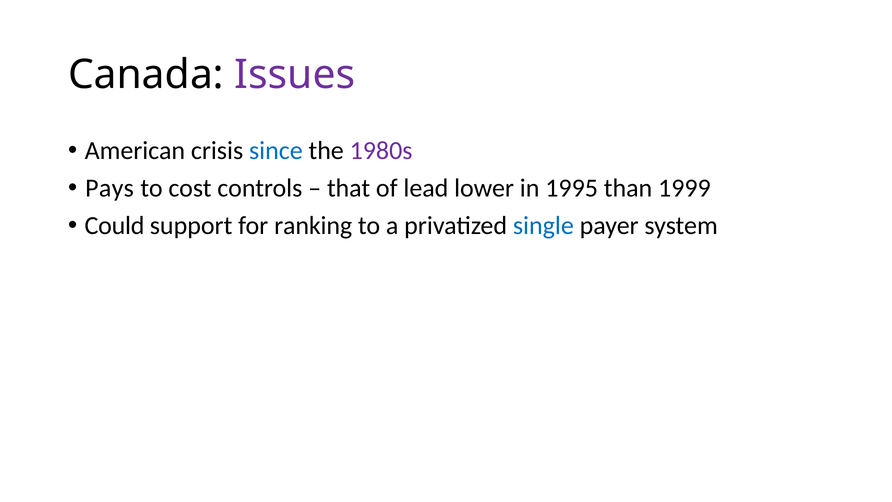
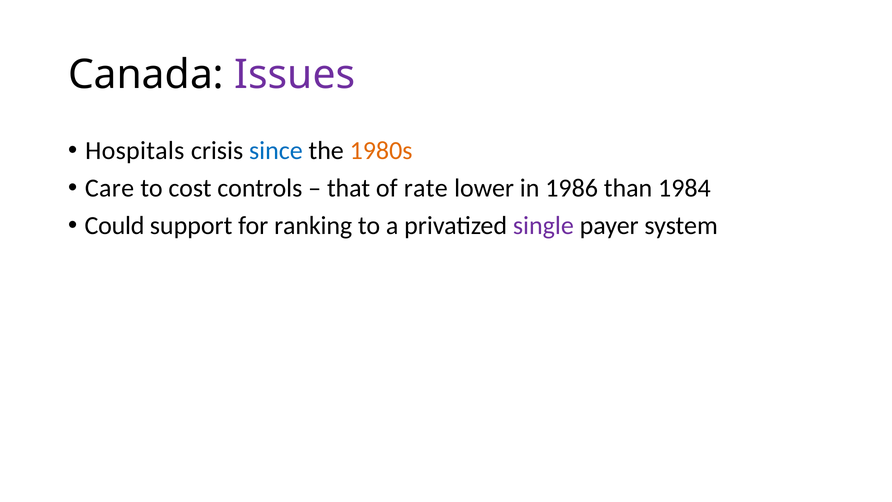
American: American -> Hospitals
1980s colour: purple -> orange
Pays: Pays -> Care
lead: lead -> rate
1995: 1995 -> 1986
1999: 1999 -> 1984
single colour: blue -> purple
